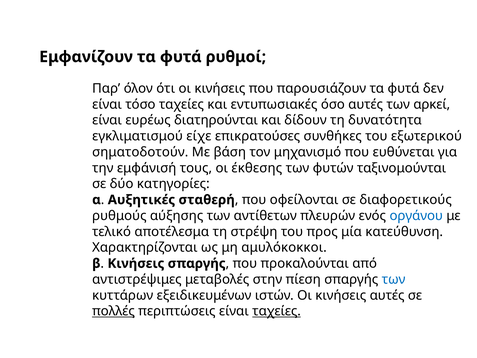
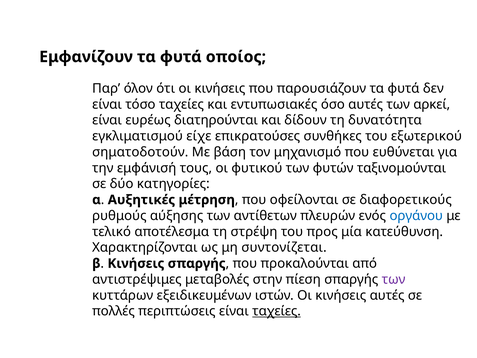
ρυθμοί: ρυθμοί -> οποίος
έκθεσης: έκθεσης -> φυτικού
σταθερή: σταθερή -> μέτρηση
αμυλόκοκκοι: αμυλόκοκκοι -> συντονίζεται
των at (394, 279) colour: blue -> purple
πολλές underline: present -> none
